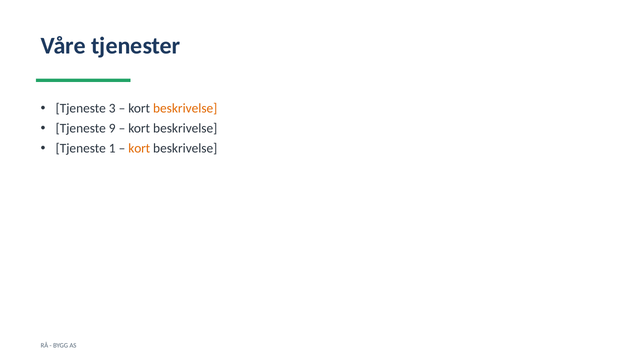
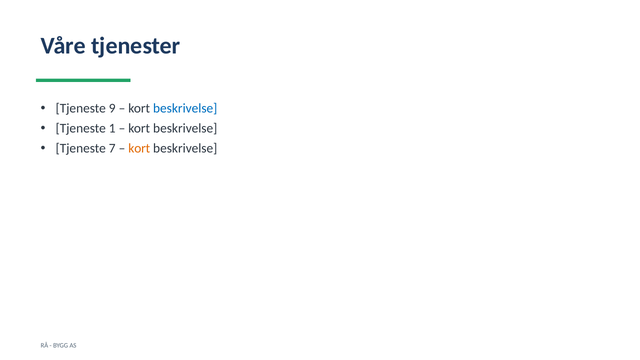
3: 3 -> 9
beskrivelse at (185, 108) colour: orange -> blue
9: 9 -> 1
1: 1 -> 7
